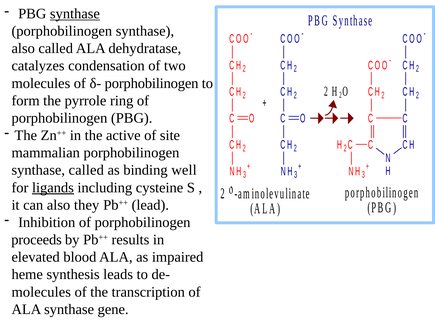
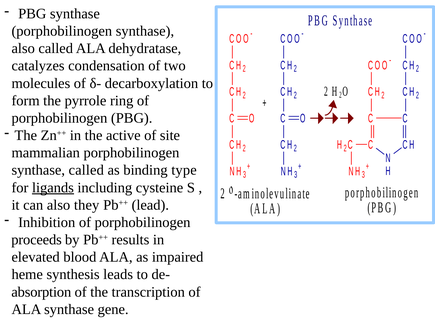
synthase at (75, 14) underline: present -> none
δ- porphobilinogen: porphobilinogen -> decarboxylation
well: well -> type
molecules at (41, 292): molecules -> absorption
